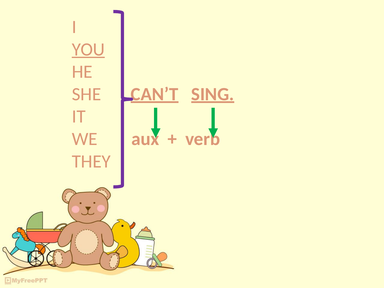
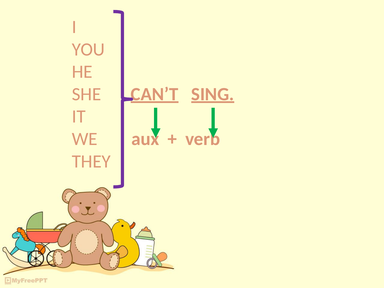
YOU underline: present -> none
